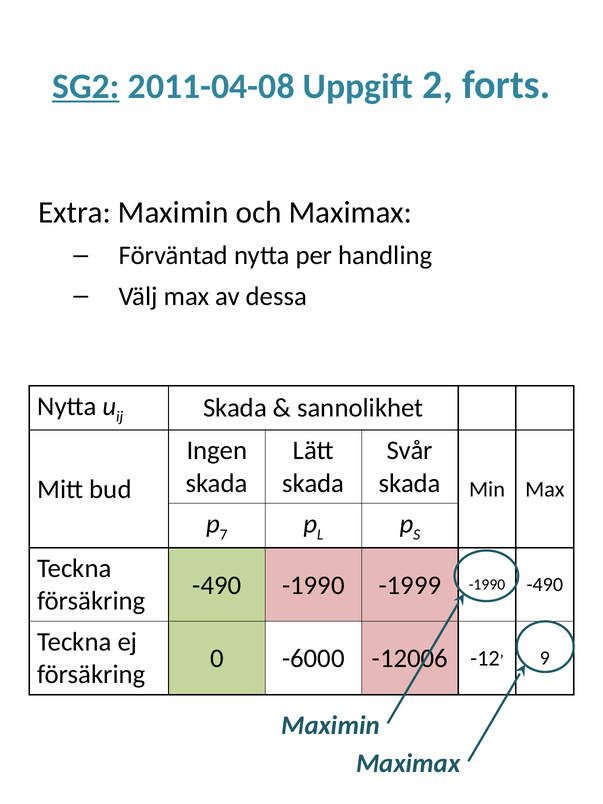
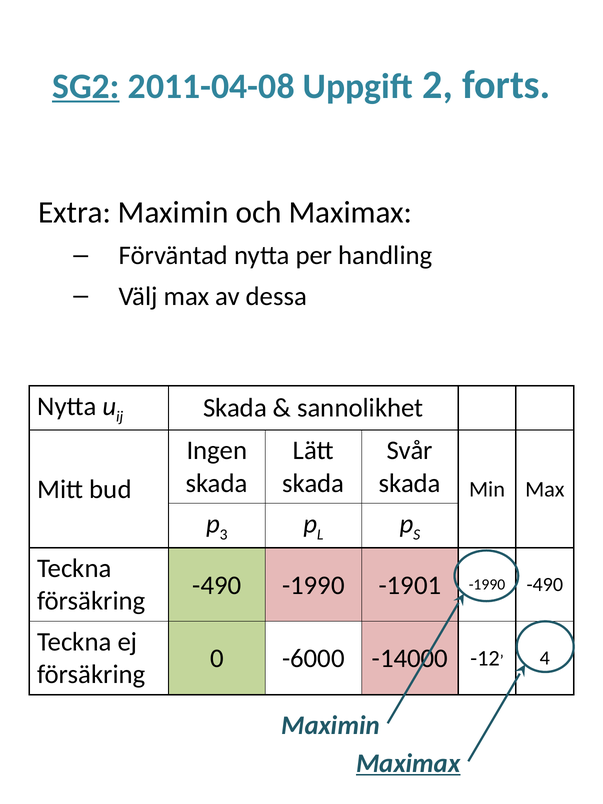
7: 7 -> 3
-1999: -1999 -> -1901
-12006: -12006 -> -14000
9: 9 -> 4
Maximax at (408, 763) underline: none -> present
